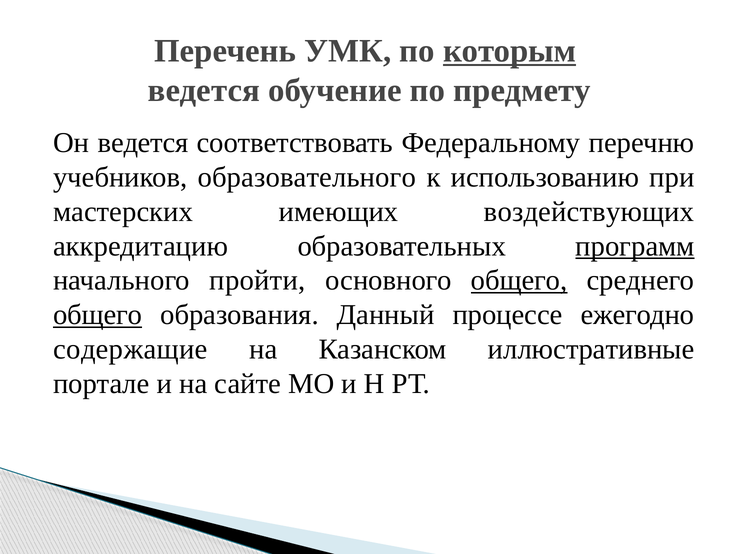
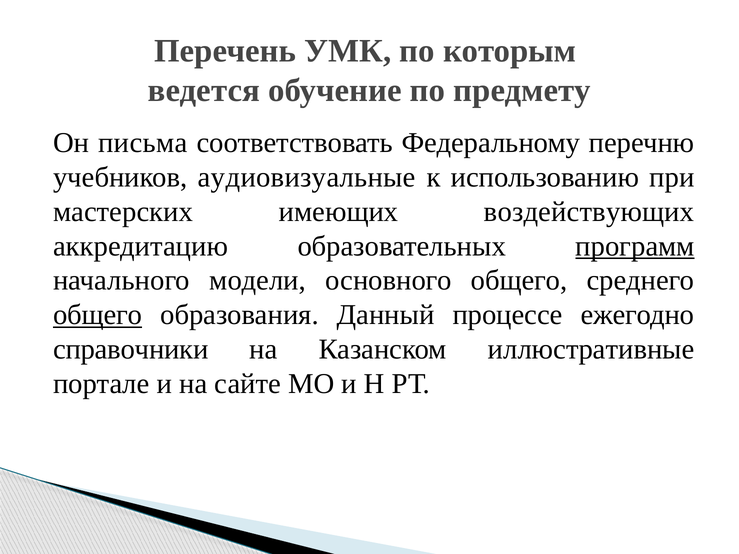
которым underline: present -> none
Он ведется: ведется -> письма
образовательного: образовательного -> аудиовизуальные
пройти: пройти -> модели
общего at (519, 281) underline: present -> none
содержащие: содержащие -> справочники
